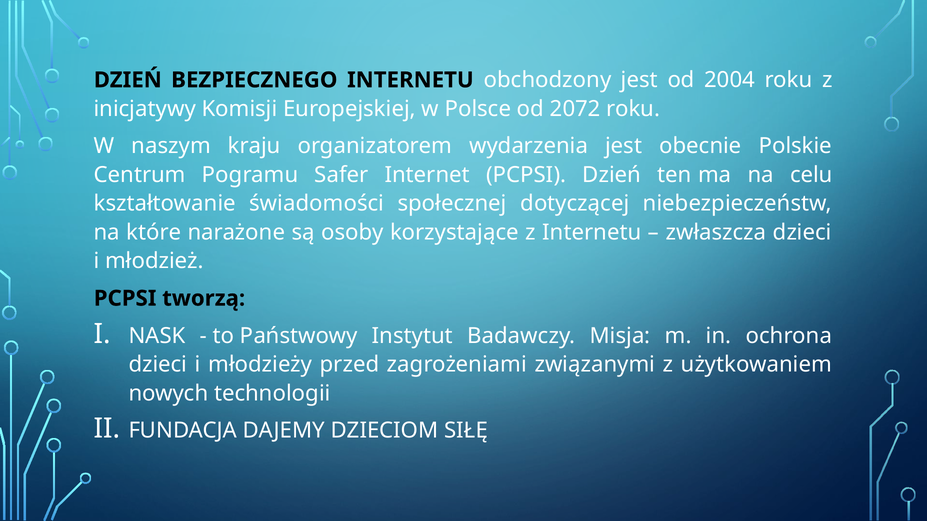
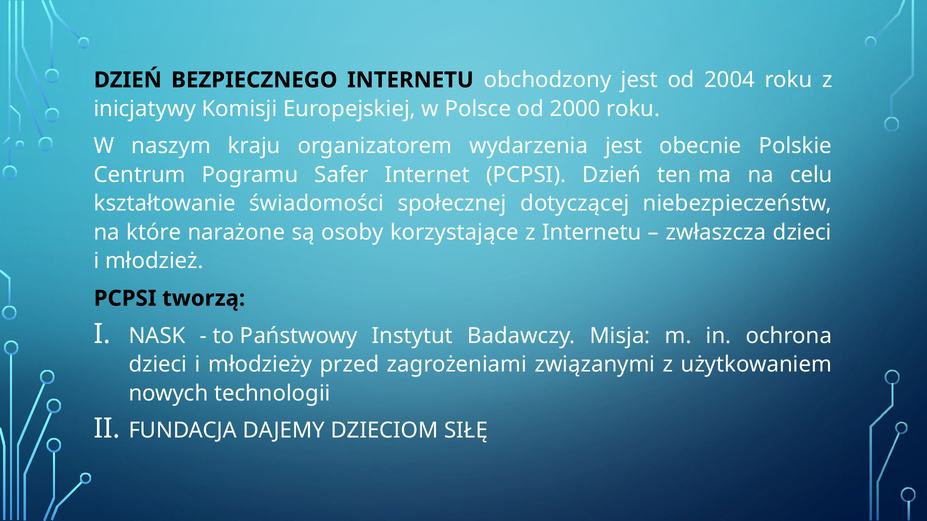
2072: 2072 -> 2000
